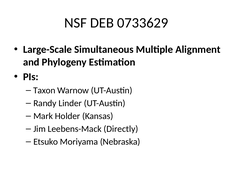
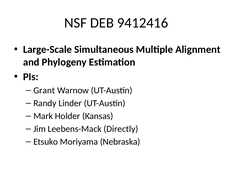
0733629: 0733629 -> 9412416
Taxon: Taxon -> Grant
